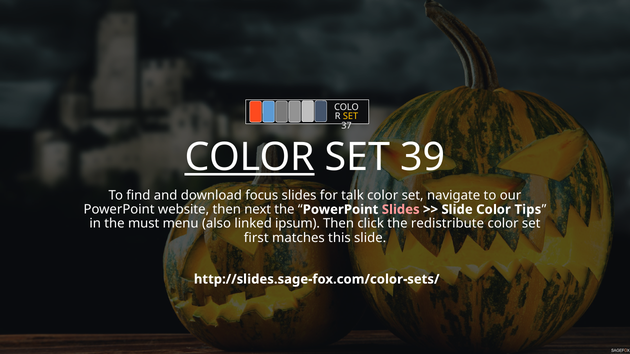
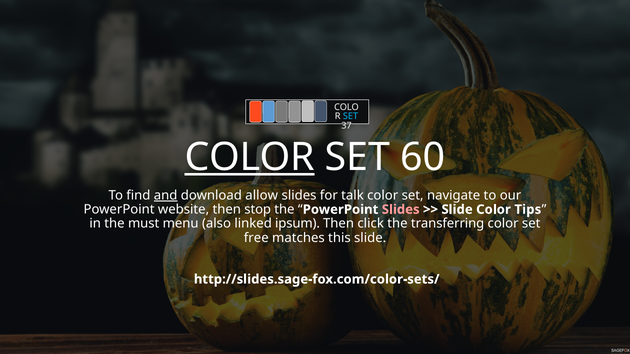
SET at (351, 117) colour: yellow -> light blue
39: 39 -> 60
and underline: none -> present
focus: focus -> allow
next: next -> stop
redistribute: redistribute -> transferring
first: first -> free
